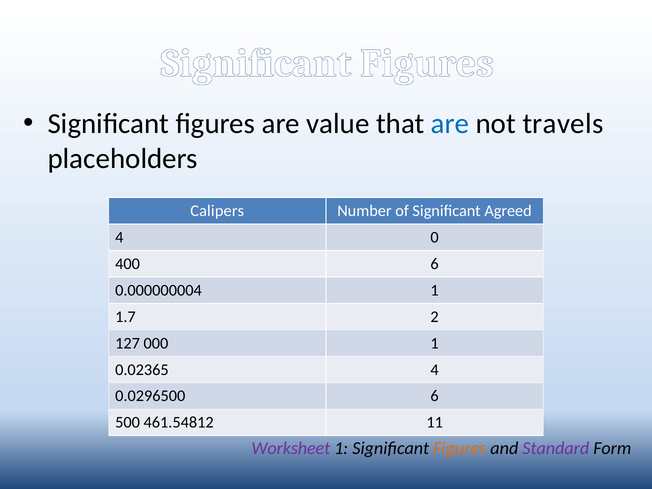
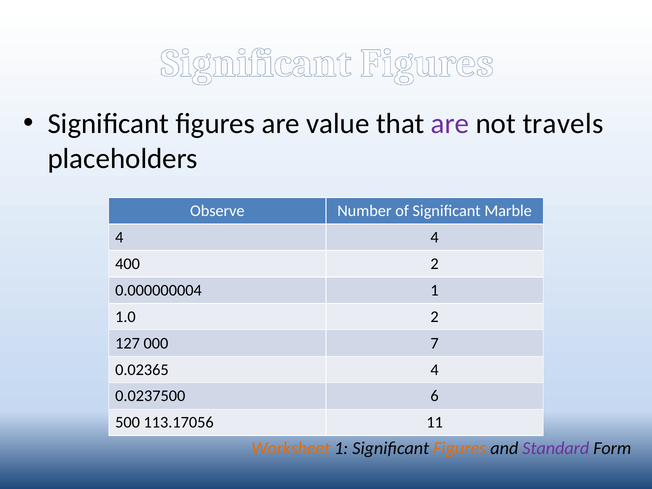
are at (450, 124) colour: blue -> purple
Calipers: Calipers -> Observe
Agreed: Agreed -> Marble
4 0: 0 -> 4
400 6: 6 -> 2
1.7: 1.7 -> 1.0
000 1: 1 -> 7
0.0296500: 0.0296500 -> 0.0237500
461.54812: 461.54812 -> 113.17056
Worksheet colour: purple -> orange
